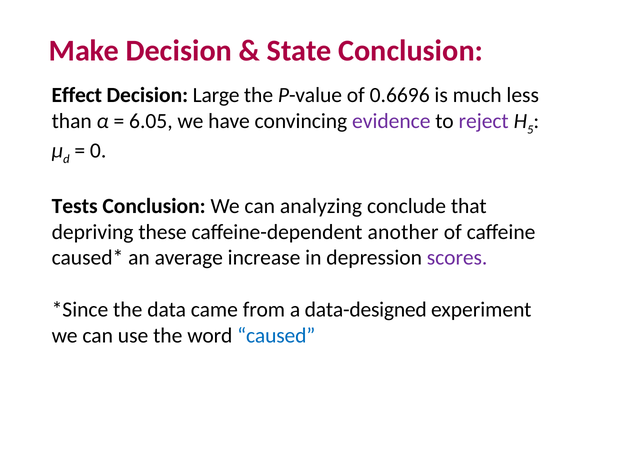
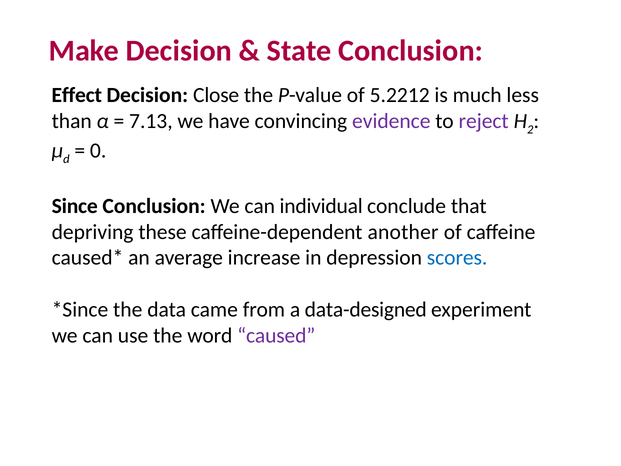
Large: Large -> Close
0.6696: 0.6696 -> 5.2212
6.05: 6.05 -> 7.13
5: 5 -> 2
Tests: Tests -> Since
analyzing: analyzing -> individual
scores colour: purple -> blue
caused colour: blue -> purple
